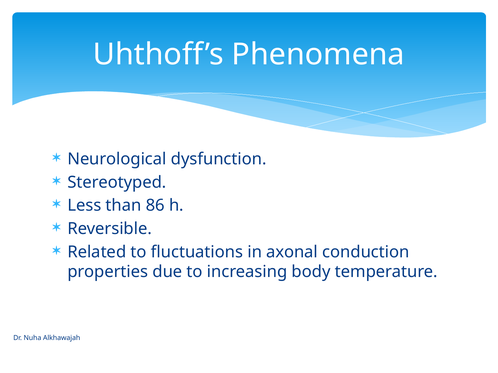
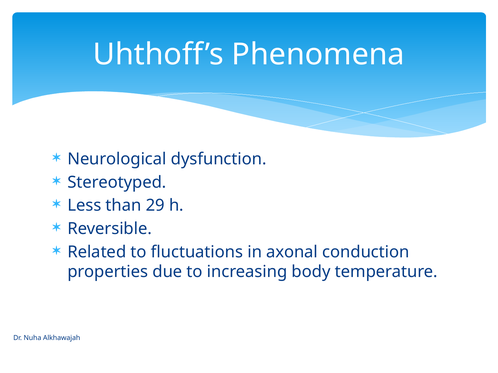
86: 86 -> 29
